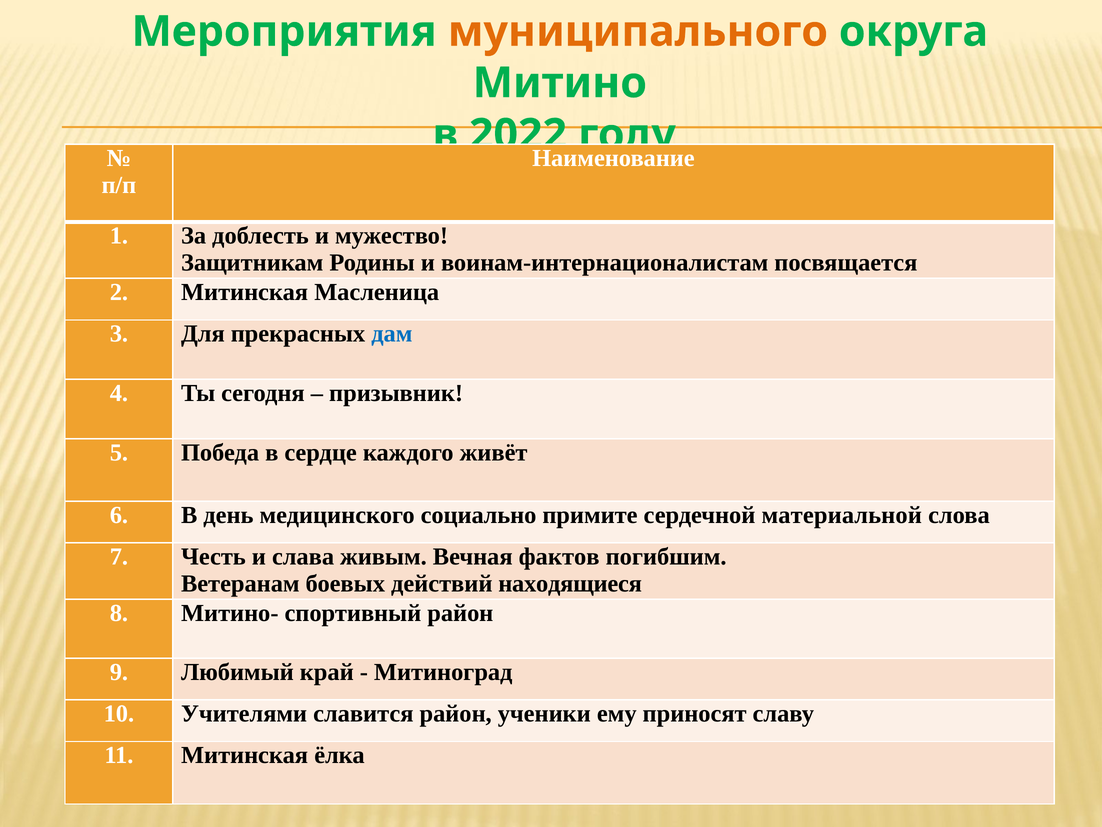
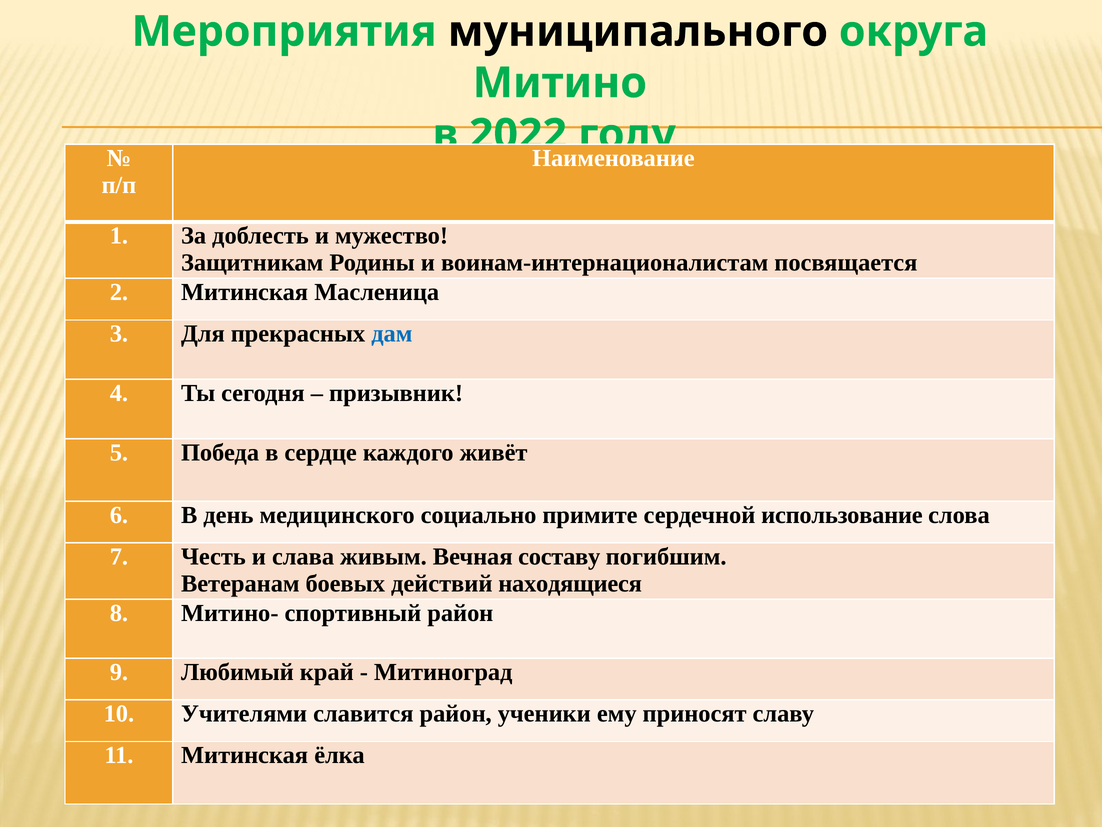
муниципального colour: orange -> black
материальной: материальной -> использование
фактов: фактов -> составу
